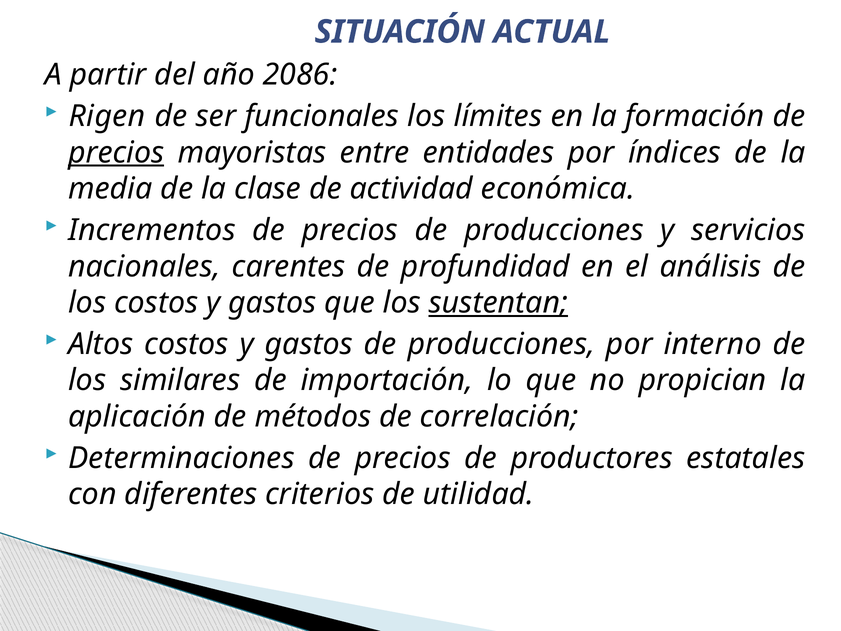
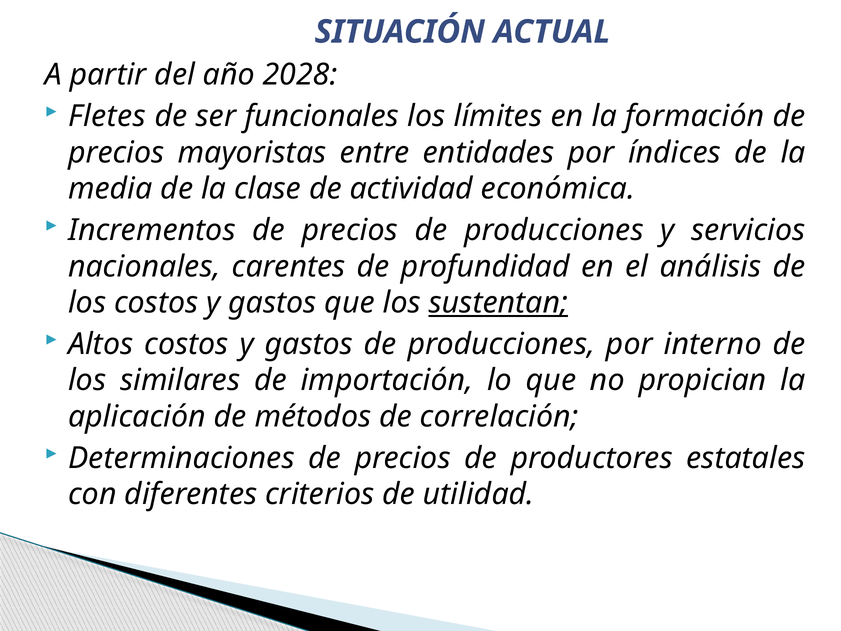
2086: 2086 -> 2028
Rigen: Rigen -> Fletes
precios at (116, 152) underline: present -> none
